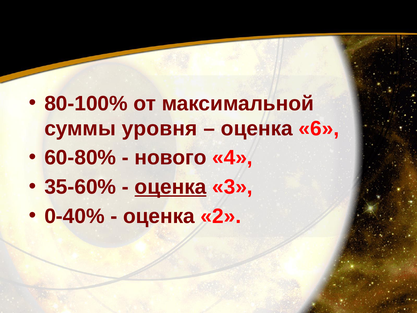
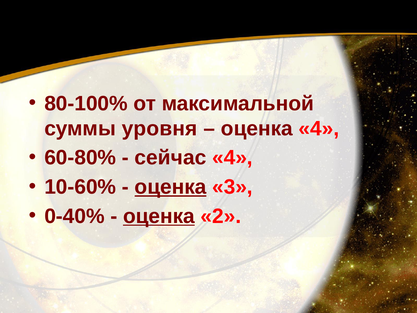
оценка 6: 6 -> 4
нового: нового -> сейчас
35-60%: 35-60% -> 10-60%
оценка at (159, 216) underline: none -> present
